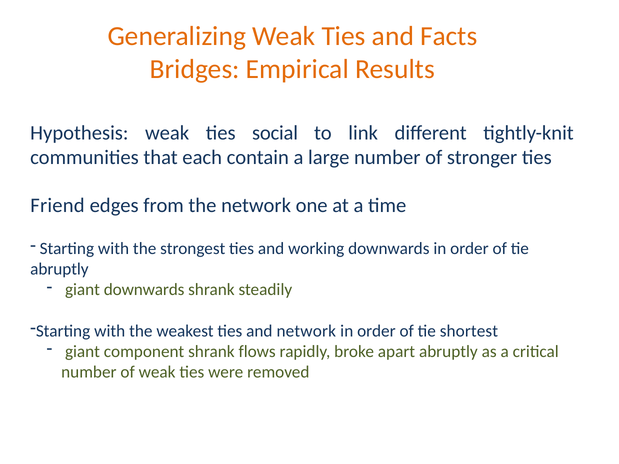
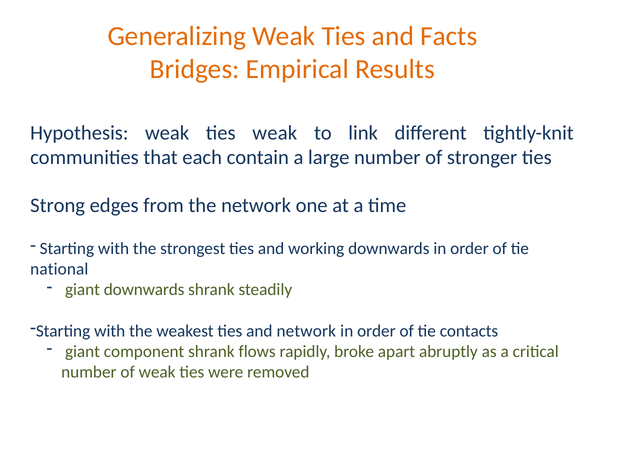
ties social: social -> weak
Friend: Friend -> Strong
abruptly at (59, 269): abruptly -> national
shortest: shortest -> contacts
